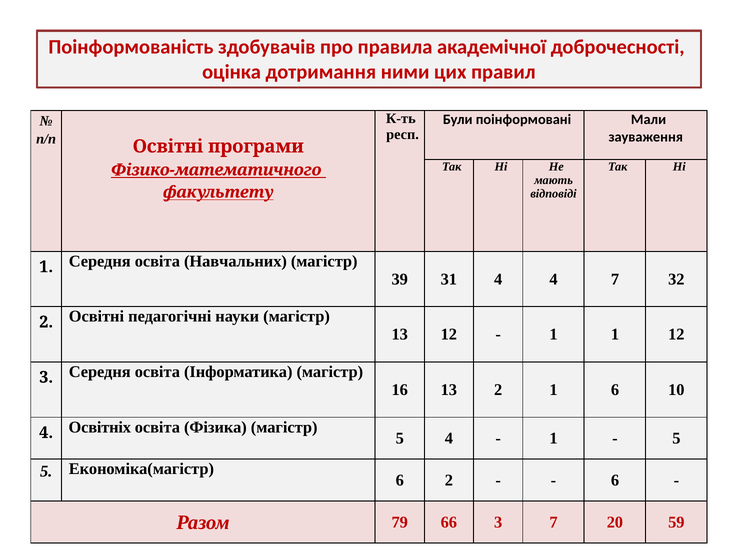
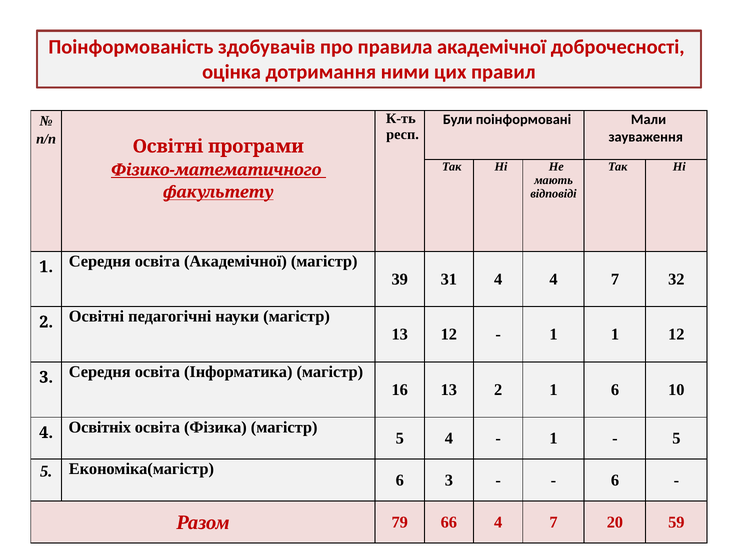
освіта Навчальних: Навчальних -> Академічної
6 2: 2 -> 3
66 3: 3 -> 4
